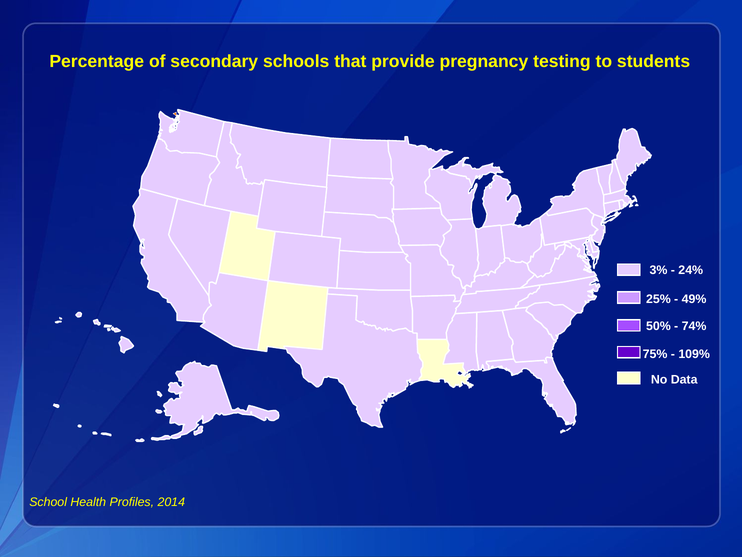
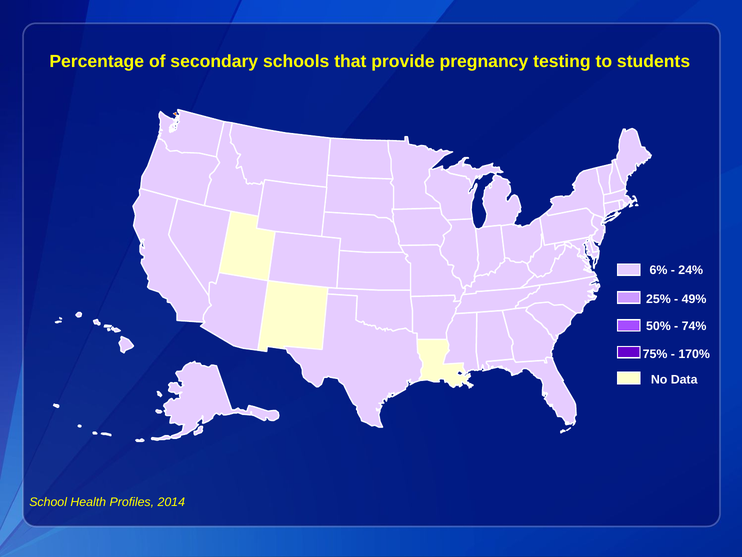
3%: 3% -> 6%
109%: 109% -> 170%
